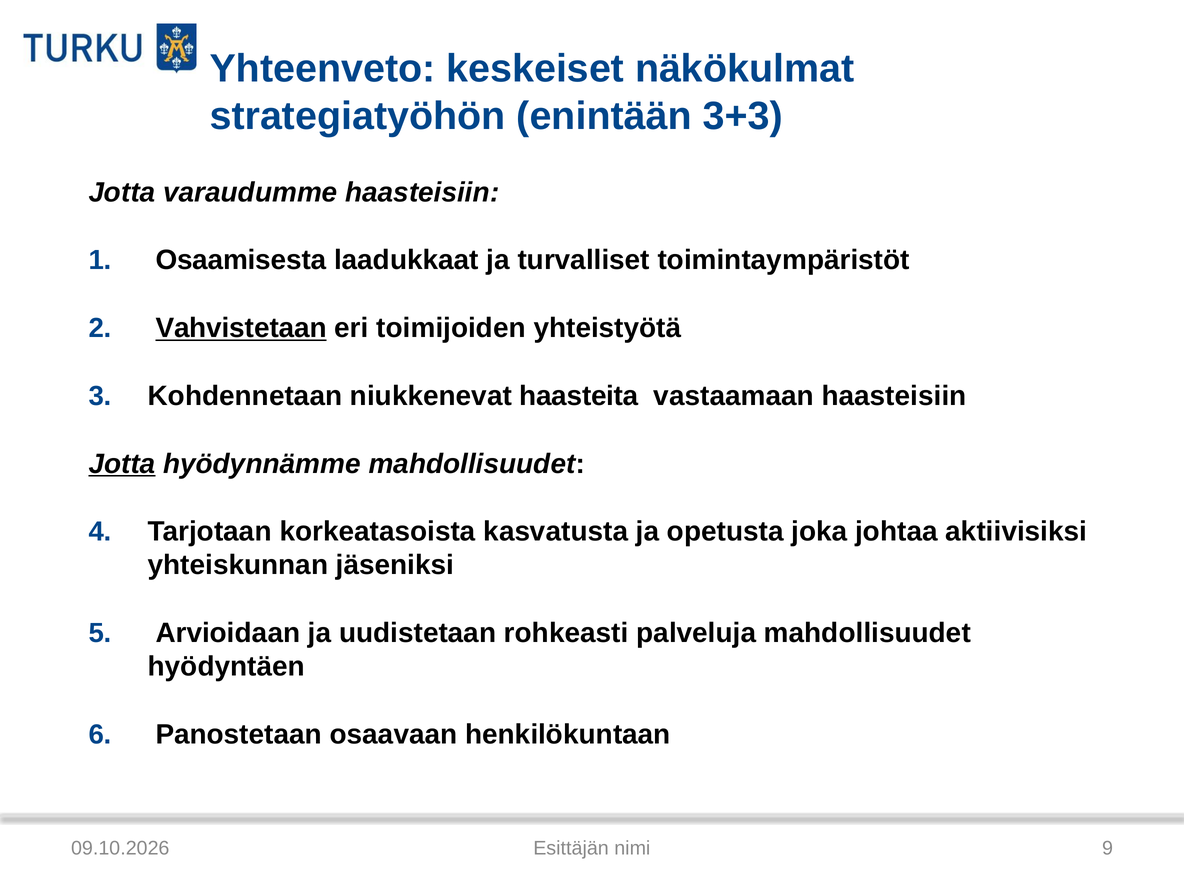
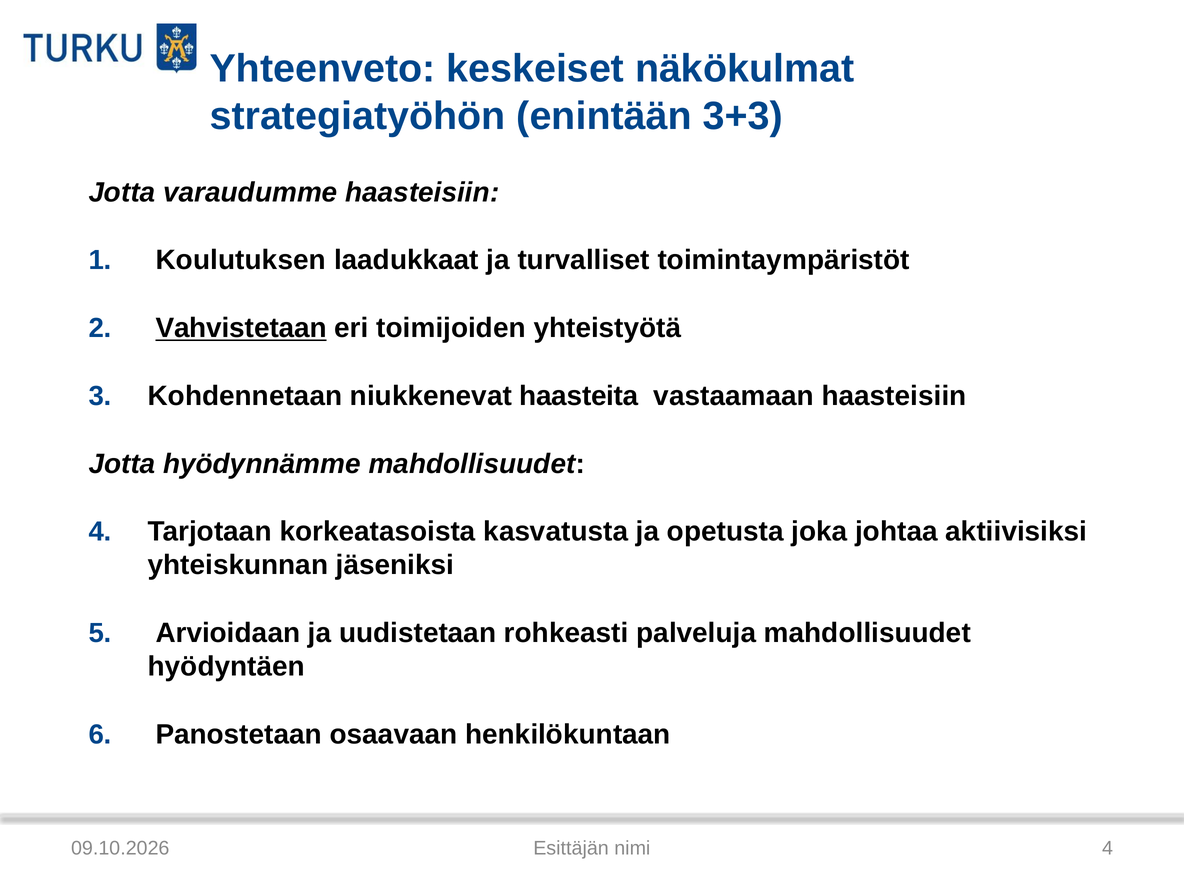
Osaamisesta: Osaamisesta -> Koulutuksen
Jotta at (122, 464) underline: present -> none
nimi 9: 9 -> 4
